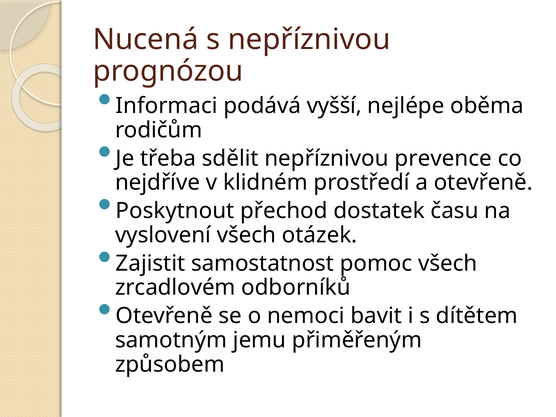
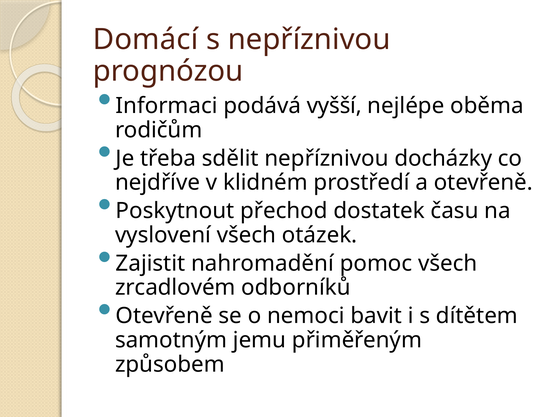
Nucená: Nucená -> Domácí
prevence: prevence -> docházky
samostatnost: samostatnost -> nahromadění
